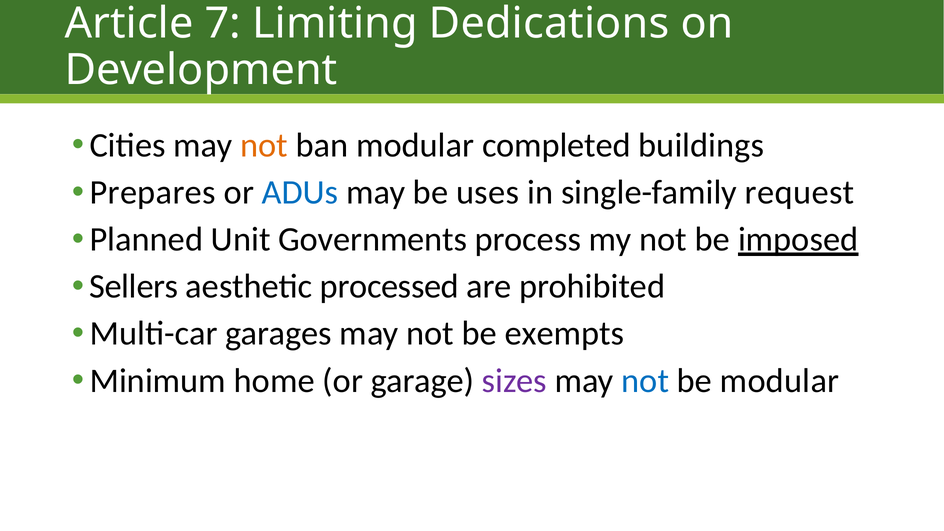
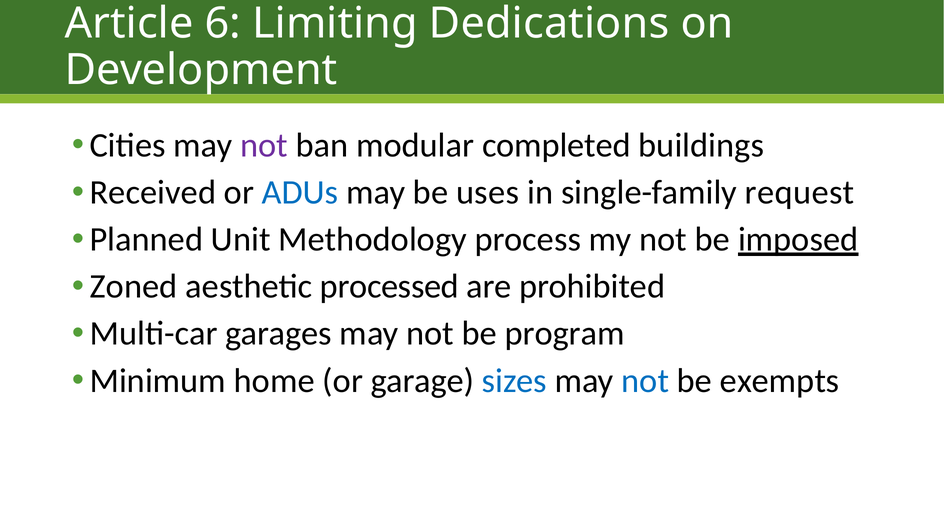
7: 7 -> 6
not at (264, 145) colour: orange -> purple
Prepares: Prepares -> Received
Governments: Governments -> Methodology
Sellers: Sellers -> Zoned
exempts: exempts -> program
sizes colour: purple -> blue
be modular: modular -> exempts
